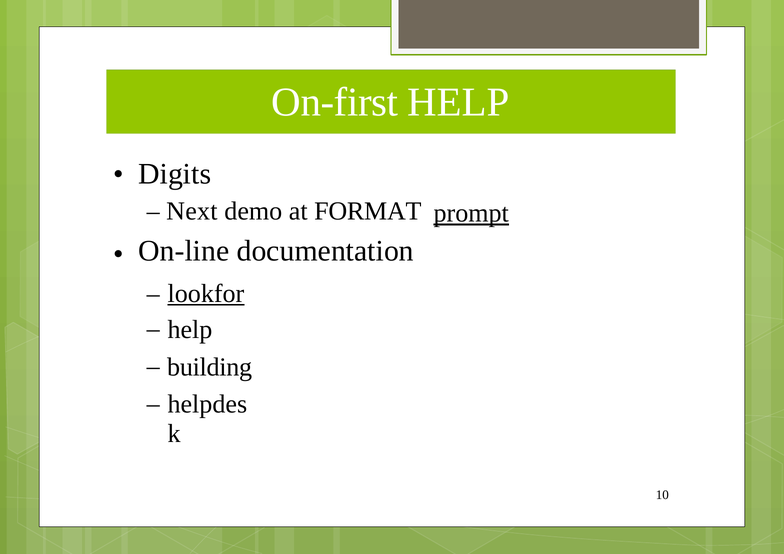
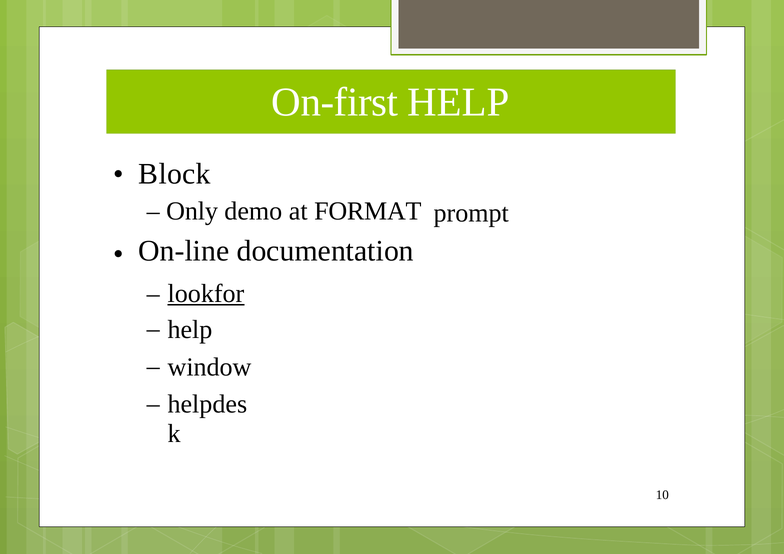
Digits: Digits -> Block
Next: Next -> Only
prompt underline: present -> none
building: building -> window
